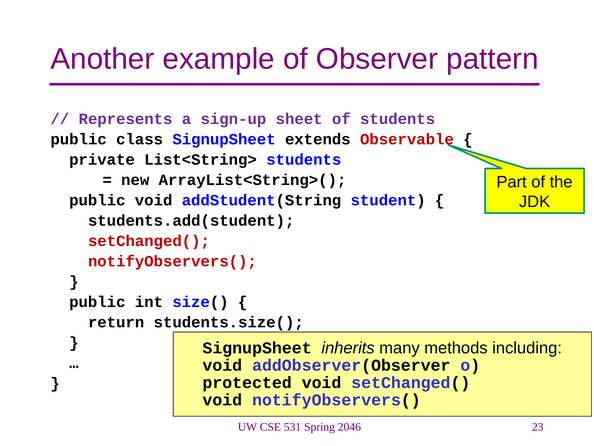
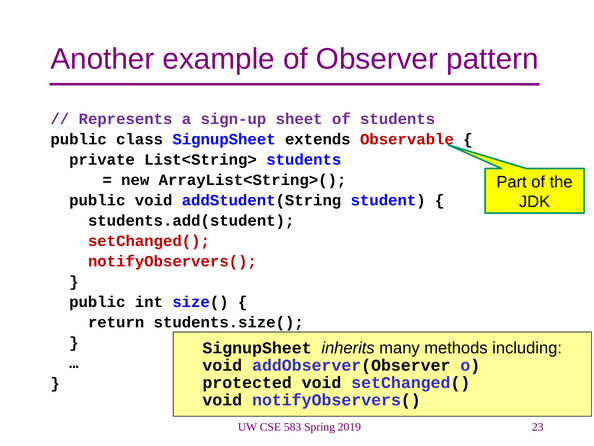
531: 531 -> 583
2046: 2046 -> 2019
